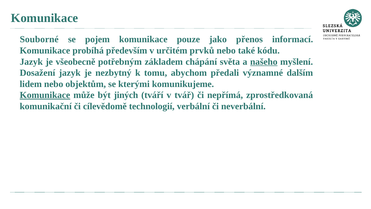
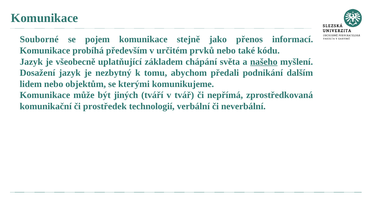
pouze: pouze -> stejně
potřebným: potřebným -> uplatňující
významné: významné -> podnikání
Komunikace at (45, 95) underline: present -> none
cílevědomě: cílevědomě -> prostředek
